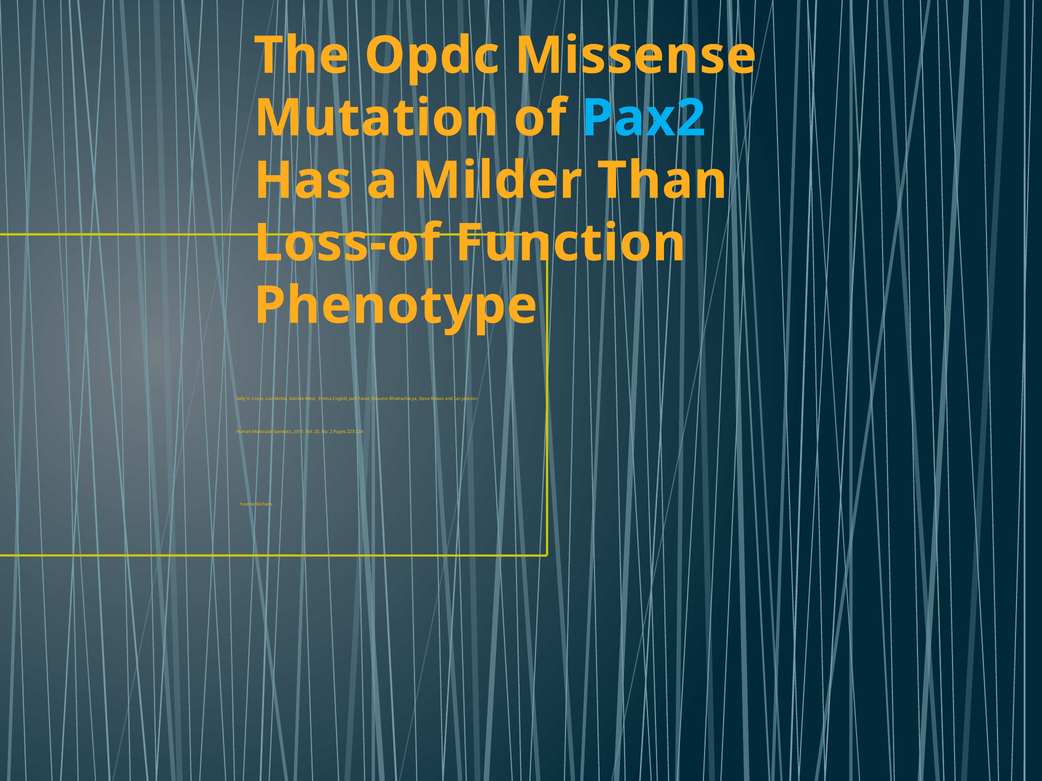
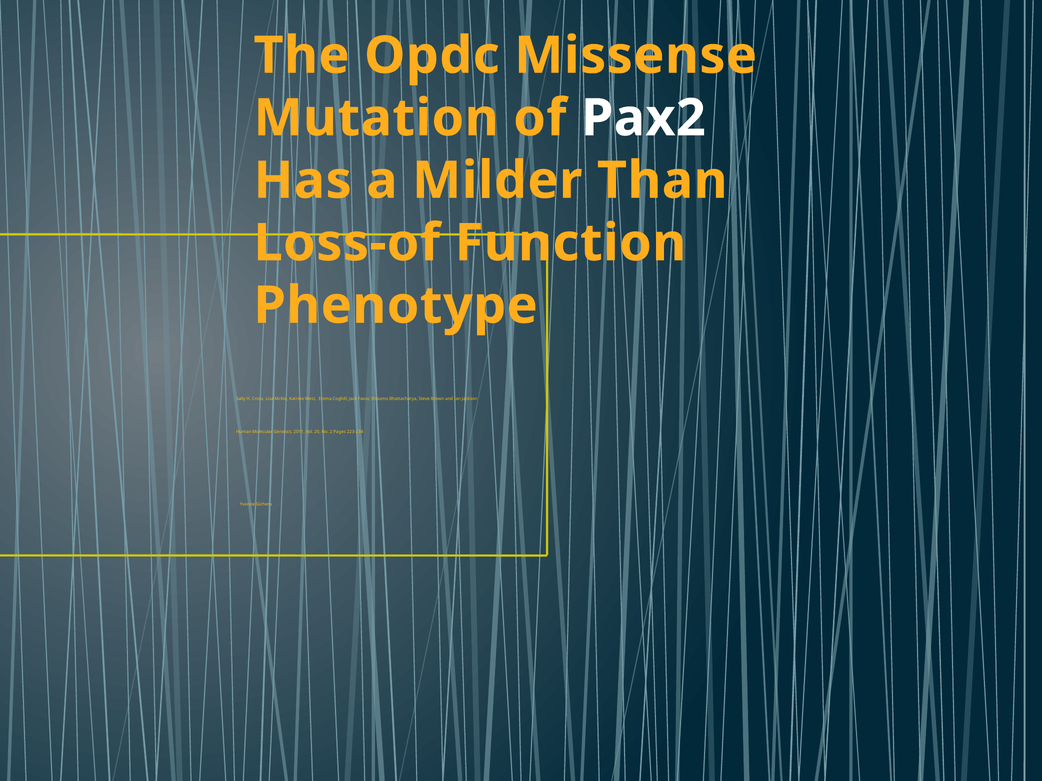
Pax2 colour: light blue -> white
